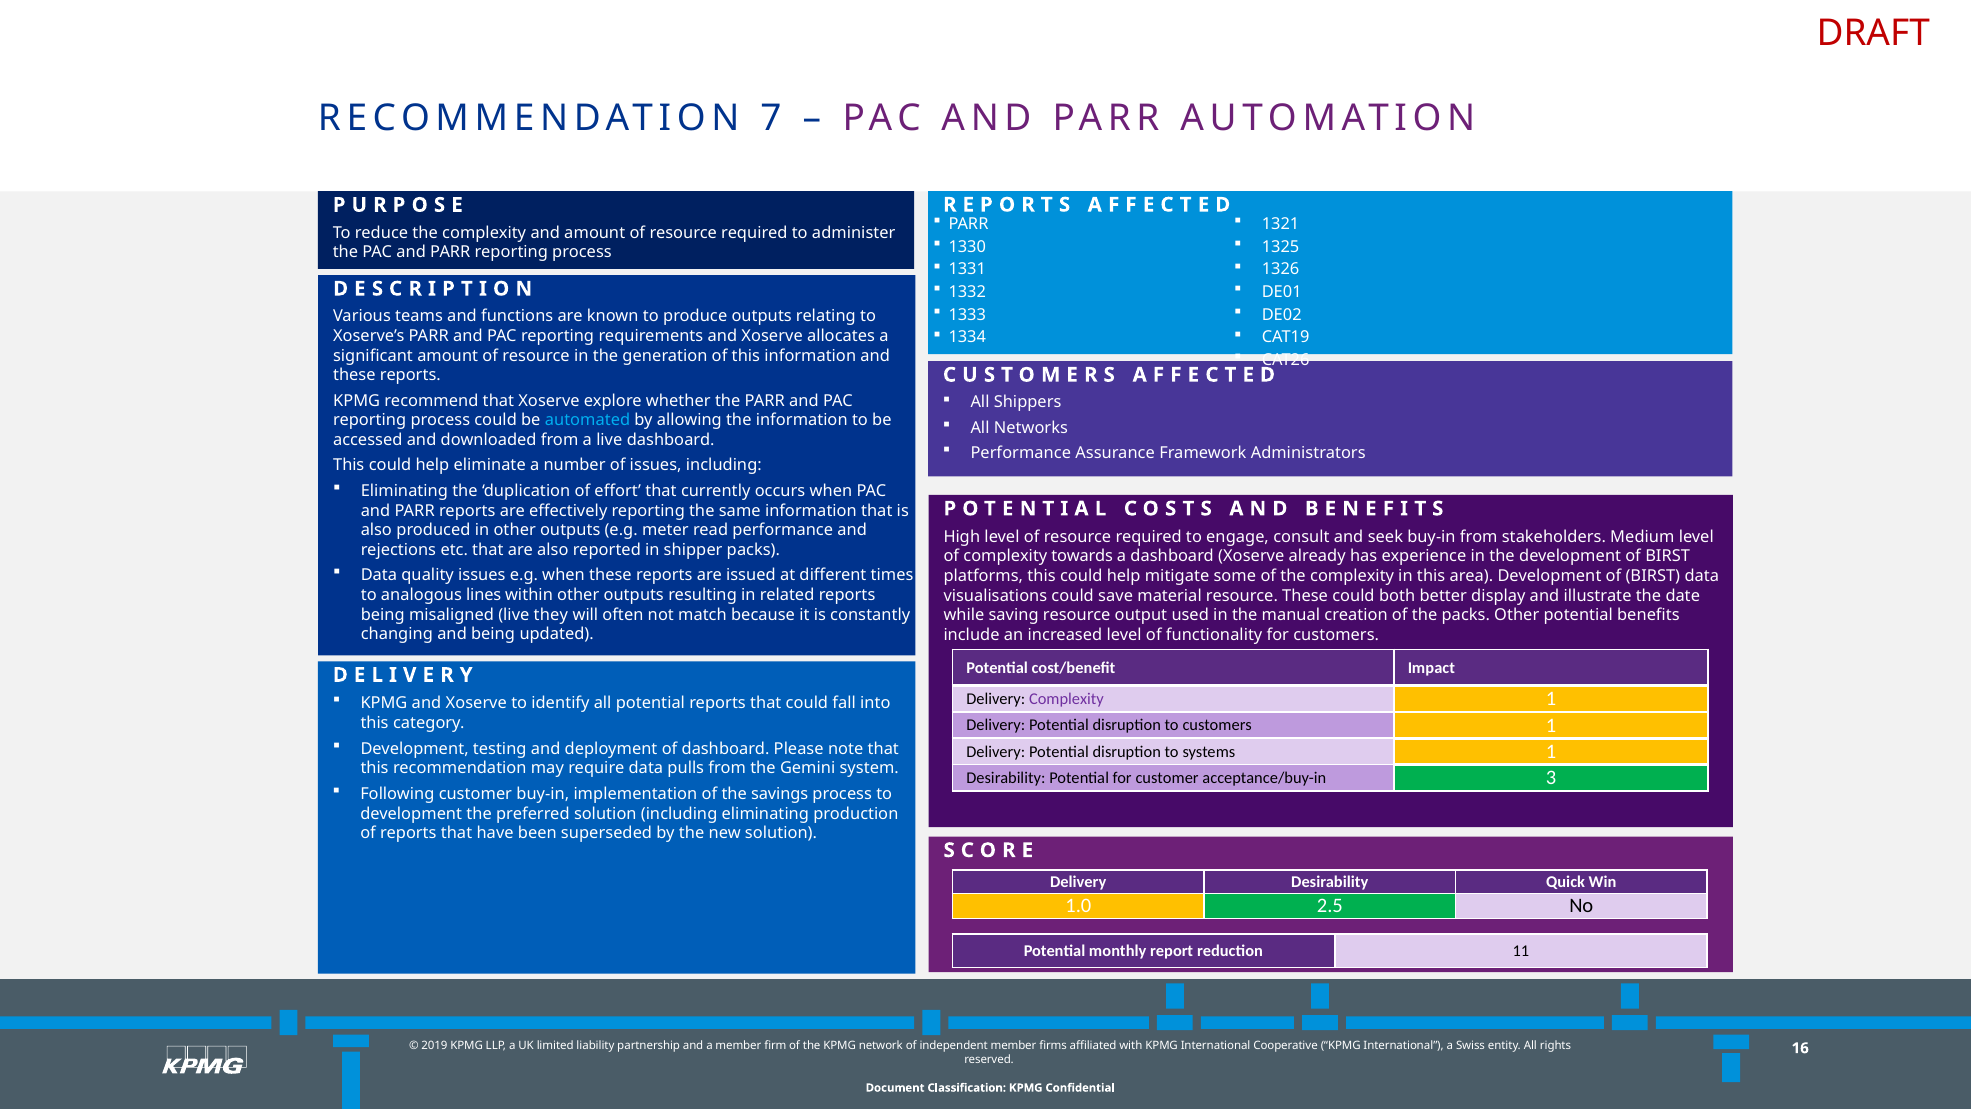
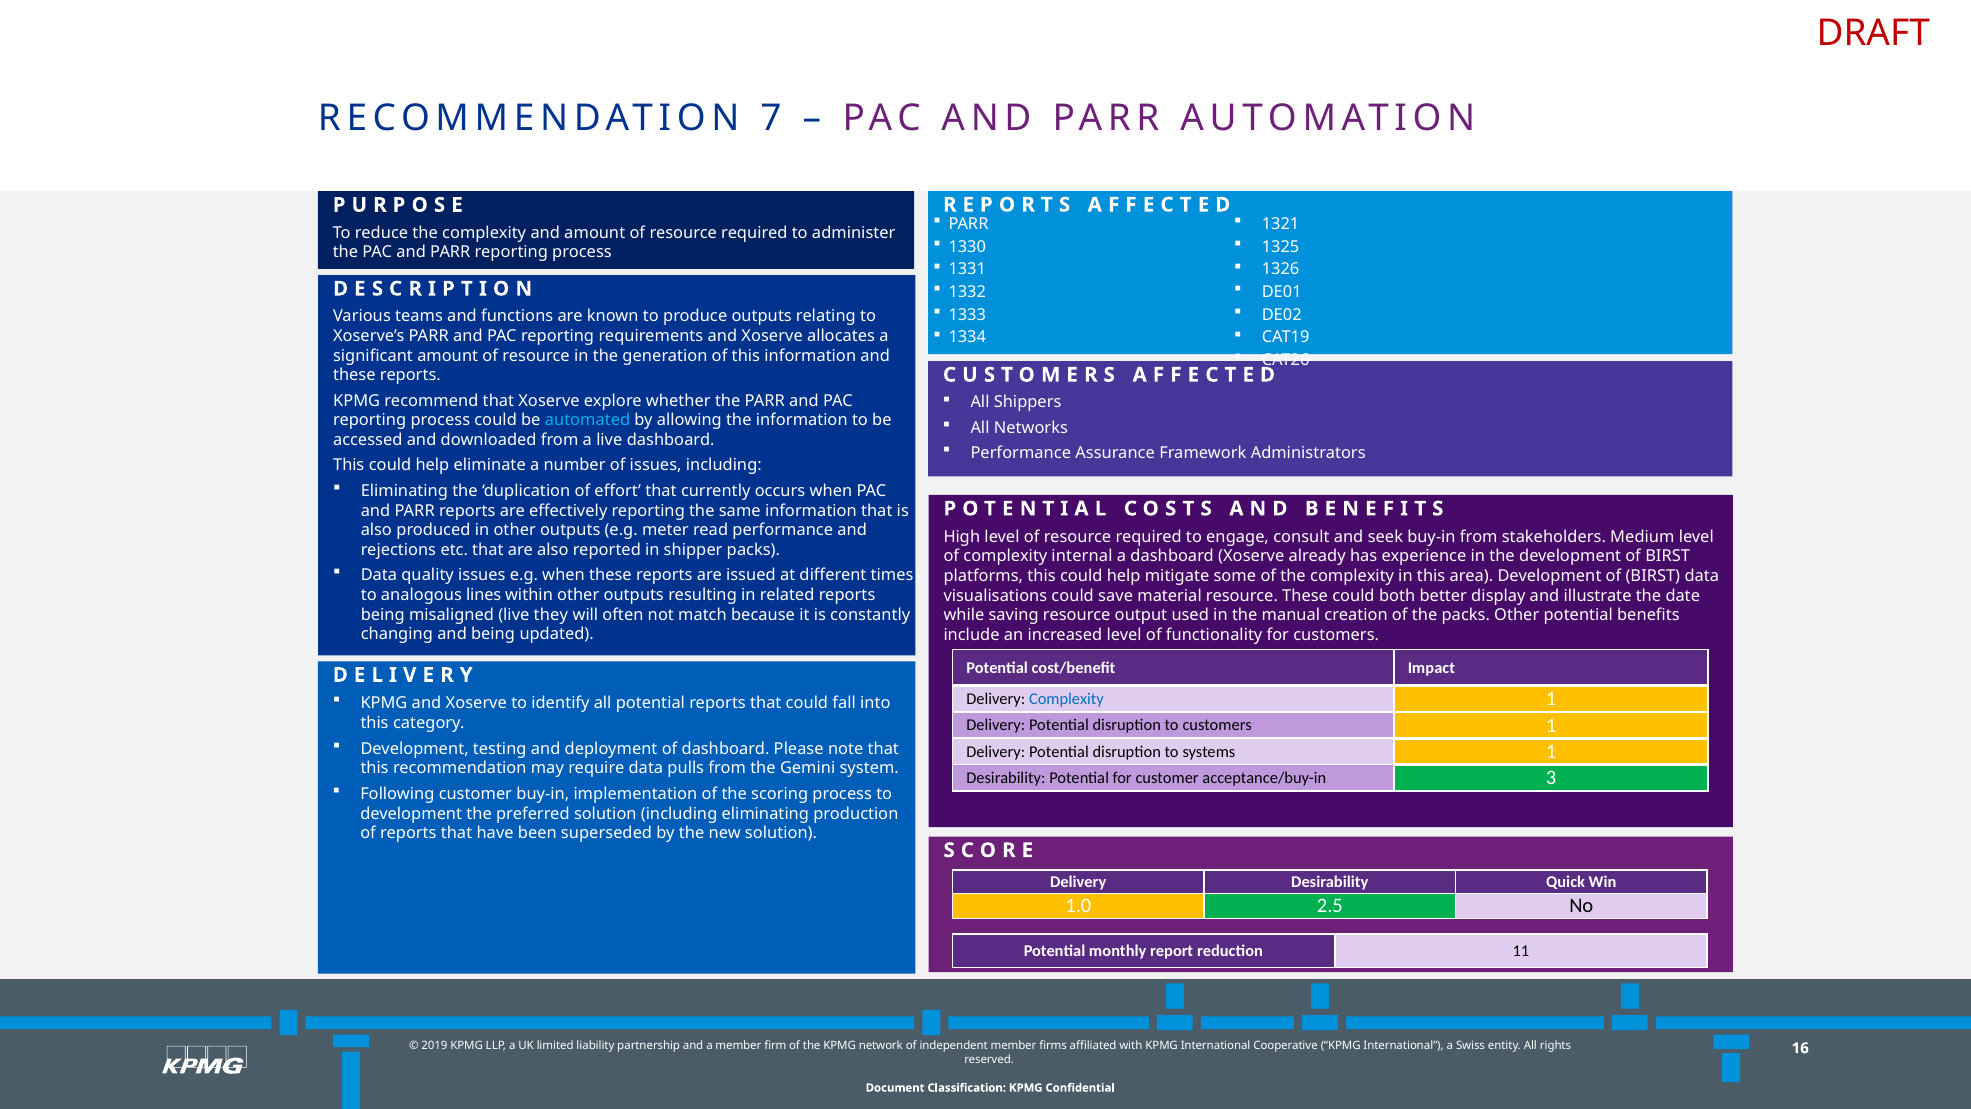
towards: towards -> internal
Complexity at (1066, 699) colour: purple -> blue
savings: savings -> scoring
